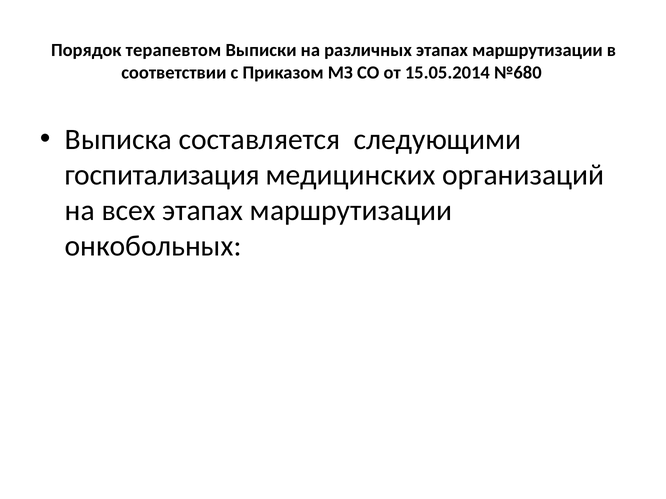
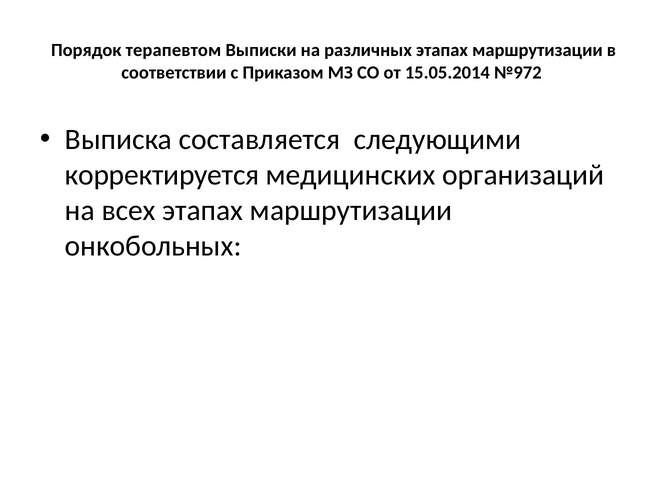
№680: №680 -> №972
госпитализация: госпитализация -> корректируется
